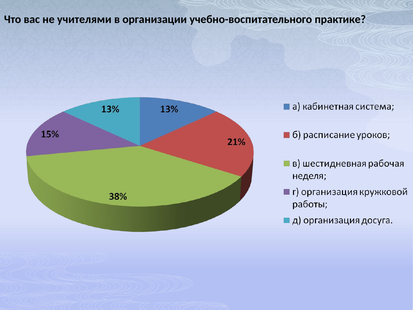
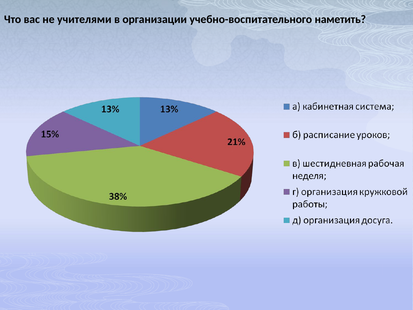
практике: практике -> наметить
